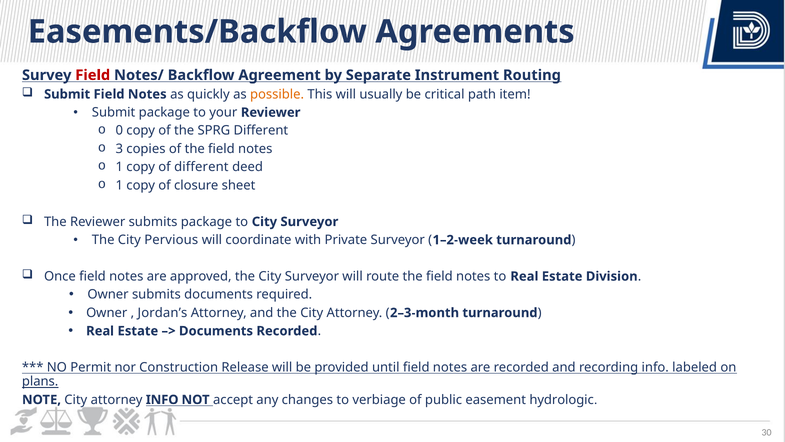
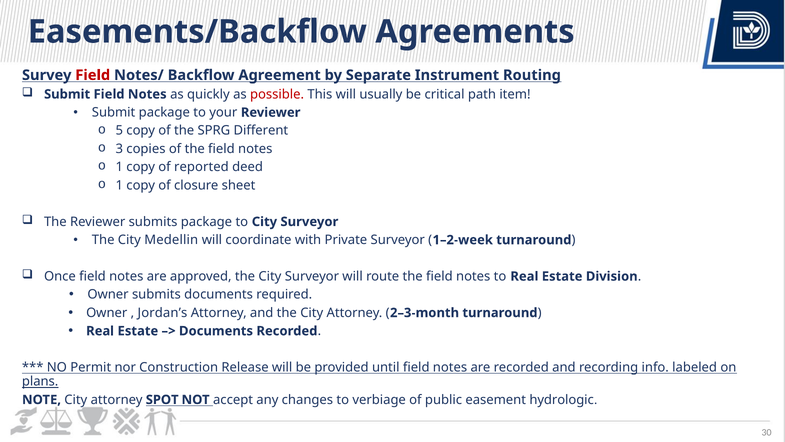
possible colour: orange -> red
0: 0 -> 5
of different: different -> reported
Pervious: Pervious -> Medellin
attorney INFO: INFO -> SPOT
